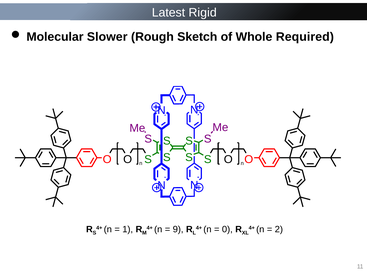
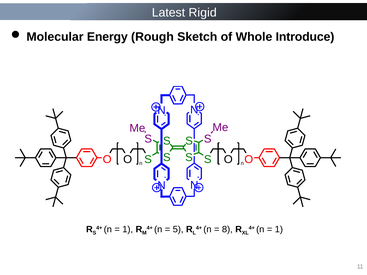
Slower: Slower -> Energy
Required: Required -> Introduce
9: 9 -> 5
0: 0 -> 8
2 at (279, 230): 2 -> 1
